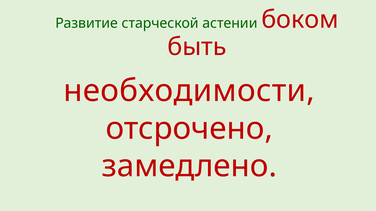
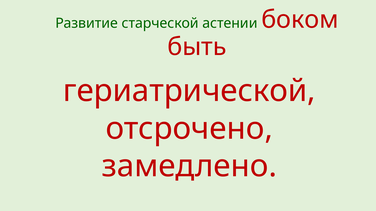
необходимости: необходимости -> гериатрической
